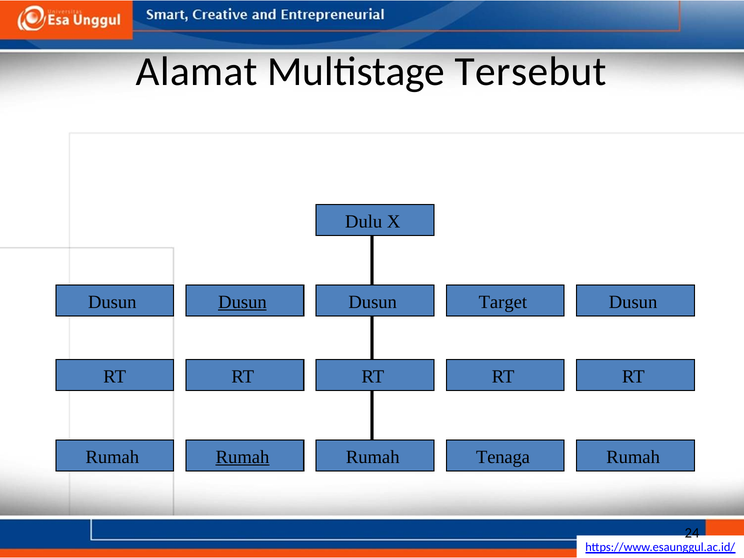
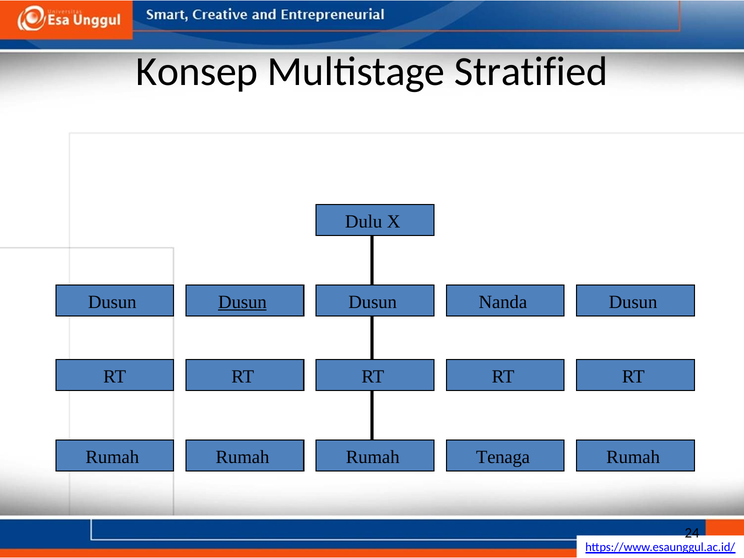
Alamat: Alamat -> Konsep
Tersebut: Tersebut -> Stratified
Target: Target -> Nanda
Rumah at (243, 457) underline: present -> none
